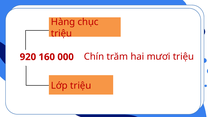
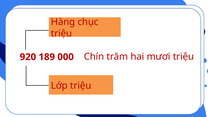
160: 160 -> 189
